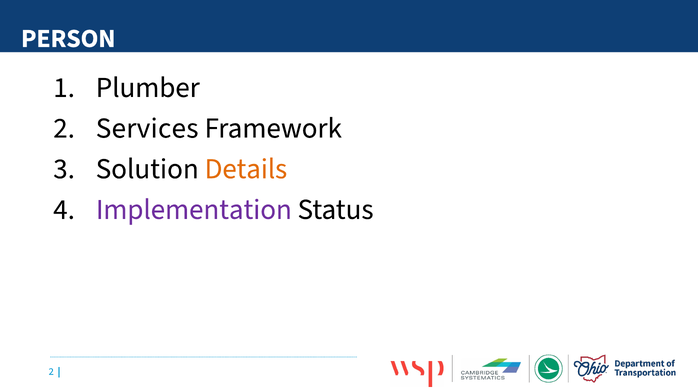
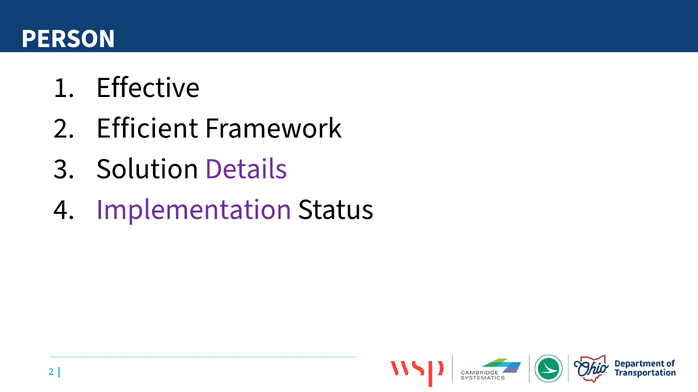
Plumber: Plumber -> Effective
Services: Services -> Efficient
Details colour: orange -> purple
